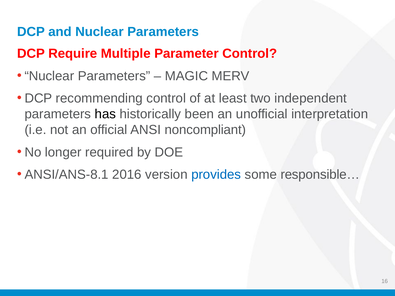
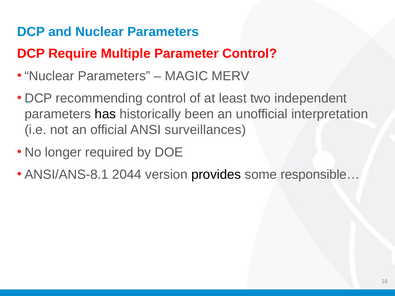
noncompliant: noncompliant -> surveillances
2016: 2016 -> 2044
provides colour: blue -> black
